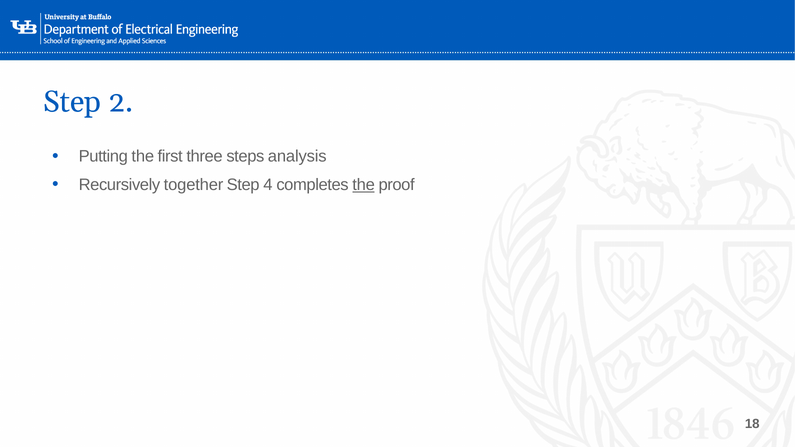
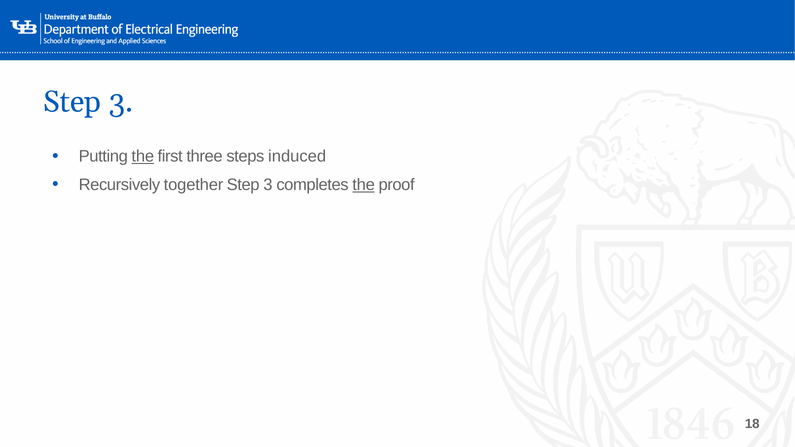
2 at (121, 102): 2 -> 3
the at (143, 157) underline: none -> present
analysis: analysis -> induced
4 at (268, 185): 4 -> 3
